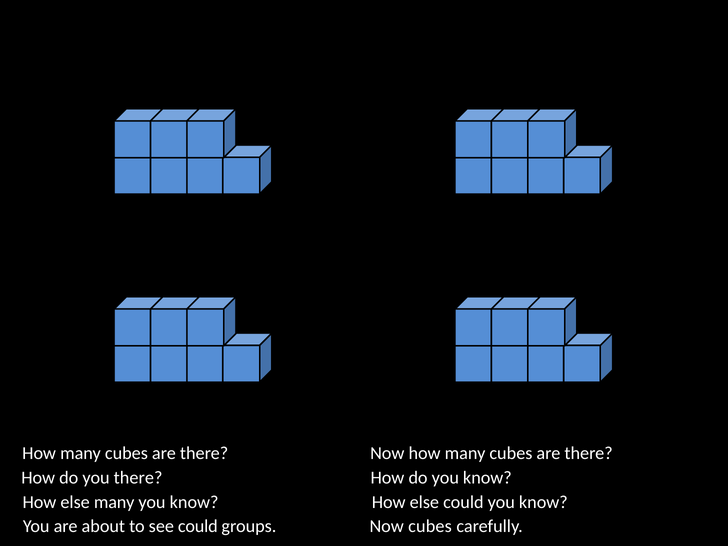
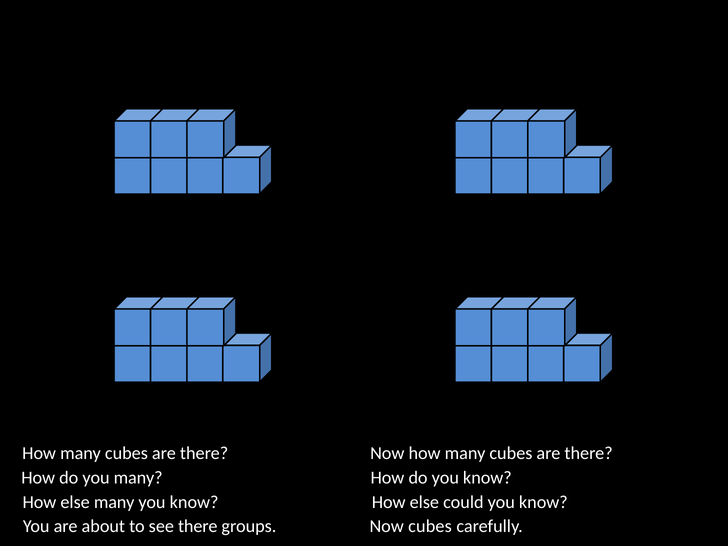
you there: there -> many
see could: could -> there
